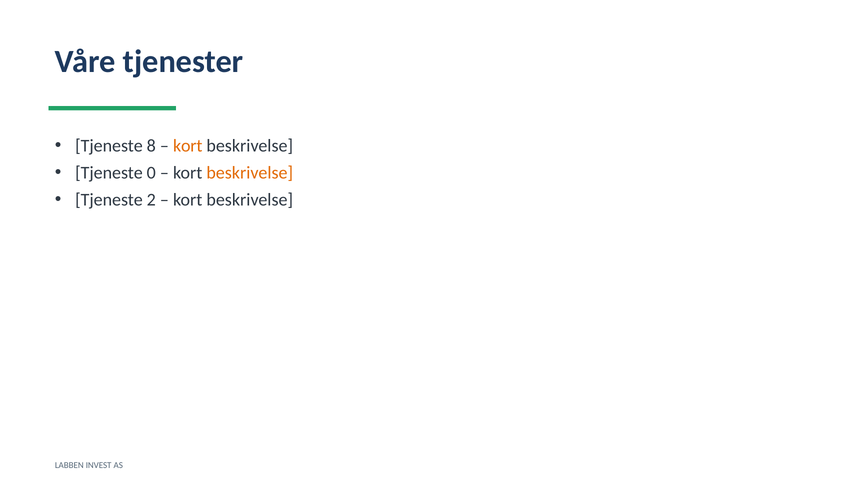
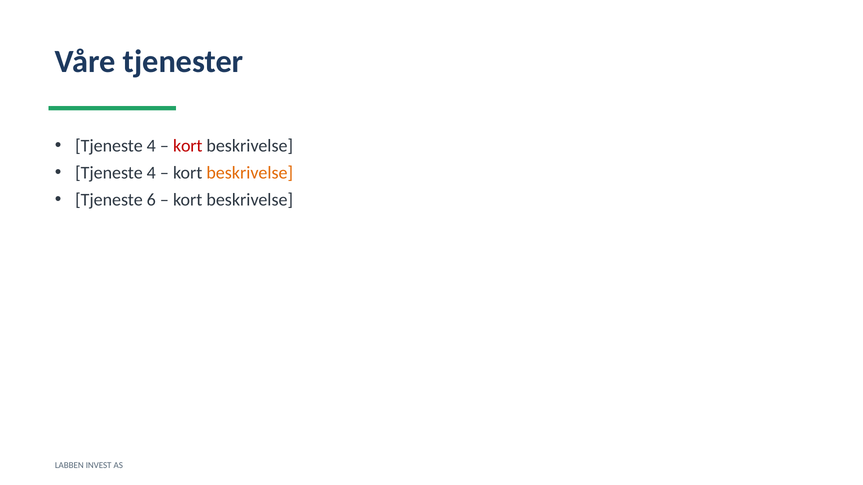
8 at (151, 146): 8 -> 4
kort at (188, 146) colour: orange -> red
0 at (151, 173): 0 -> 4
2: 2 -> 6
